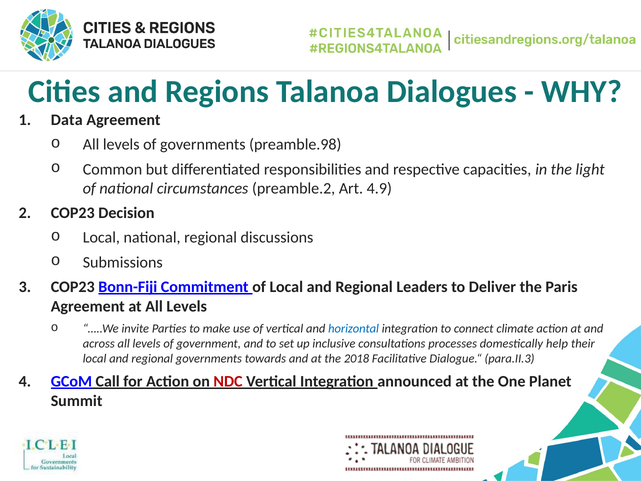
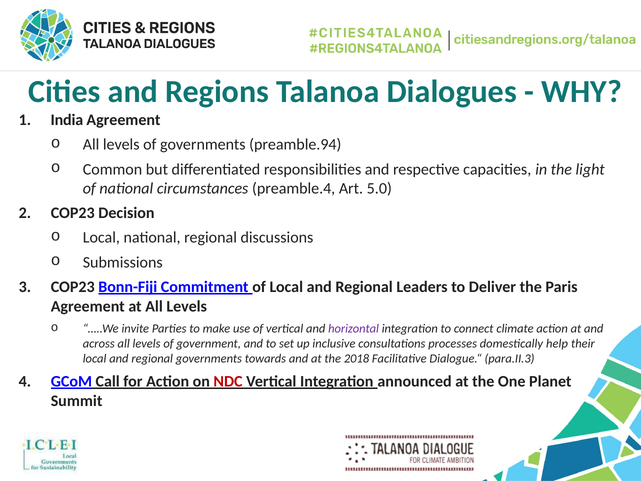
Data: Data -> India
preamble.98: preamble.98 -> preamble.94
preamble.2: preamble.2 -> preamble.4
4.9: 4.9 -> 5.0
horizontal colour: blue -> purple
